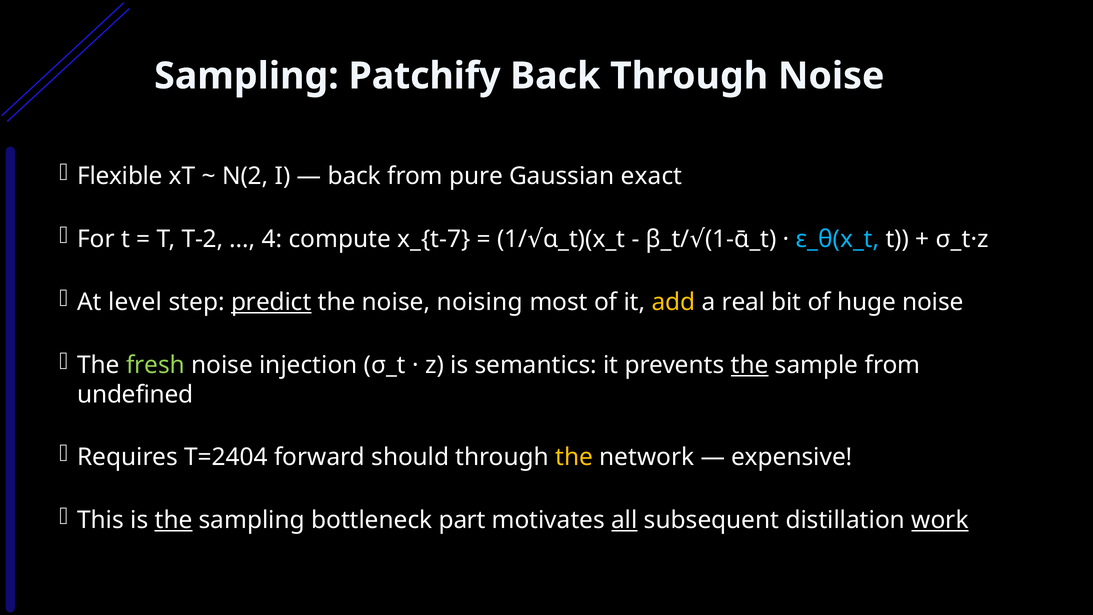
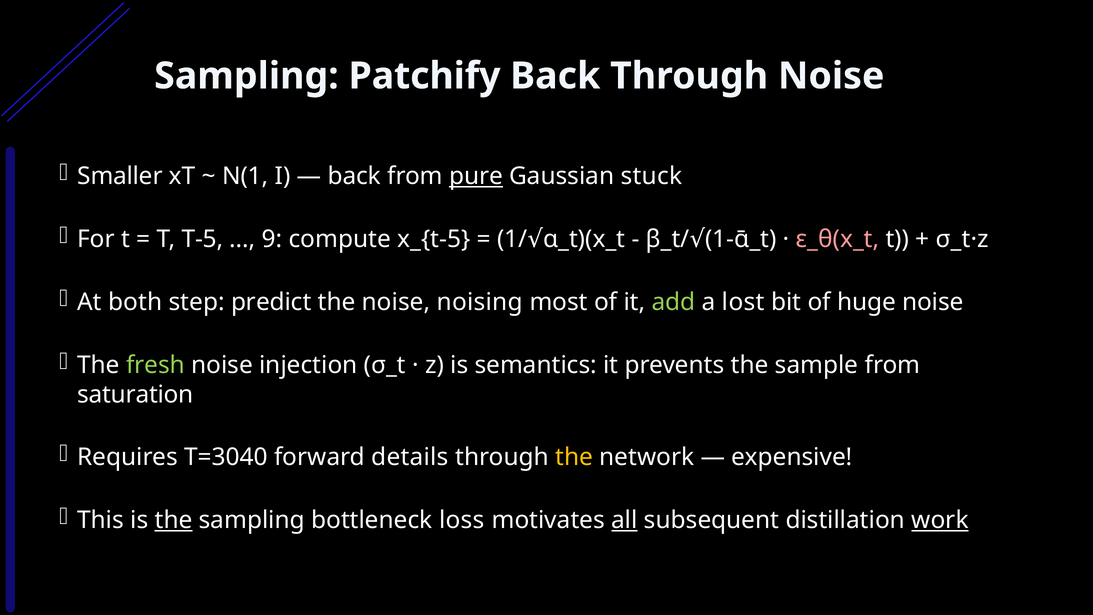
Flexible: Flexible -> Smaller
N(2: N(2 -> N(1
pure underline: none -> present
exact: exact -> stuck
T-2: T-2 -> T-5
4: 4 -> 9
x_{t-7: x_{t-7 -> x_{t-5
ε_θ(x_t colour: light blue -> pink
level: level -> both
predict underline: present -> none
add colour: yellow -> light green
real: real -> lost
the at (750, 365) underline: present -> none
undefined: undefined -> saturation
T=2404: T=2404 -> T=3040
should: should -> details
part: part -> loss
